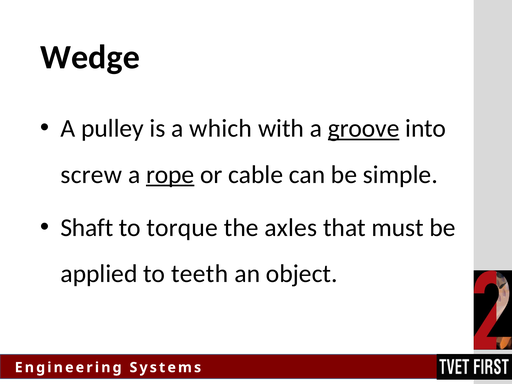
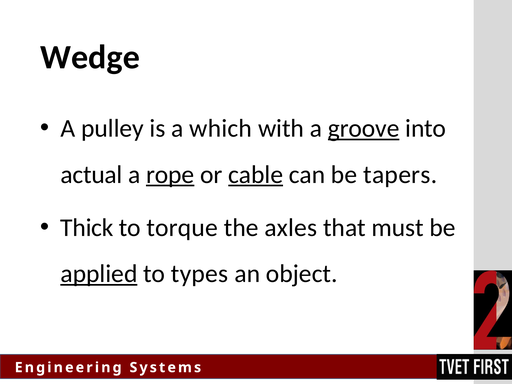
screw: screw -> actual
cable underline: none -> present
simple: simple -> tapers
Shaft: Shaft -> Thick
applied underline: none -> present
teeth: teeth -> types
